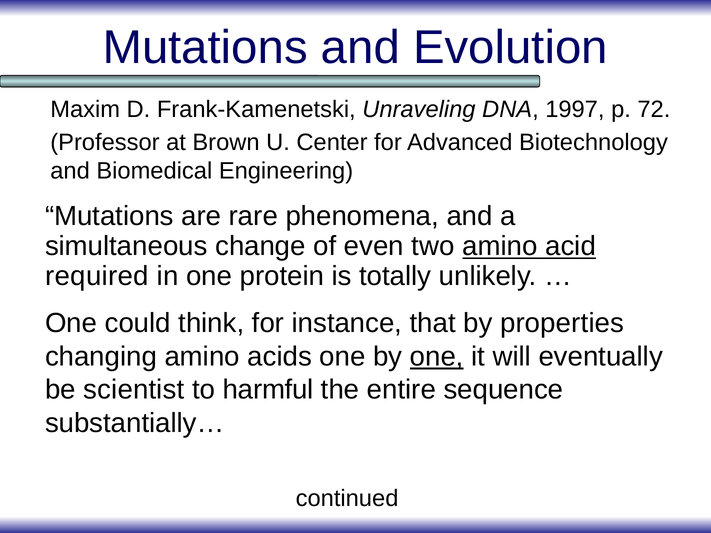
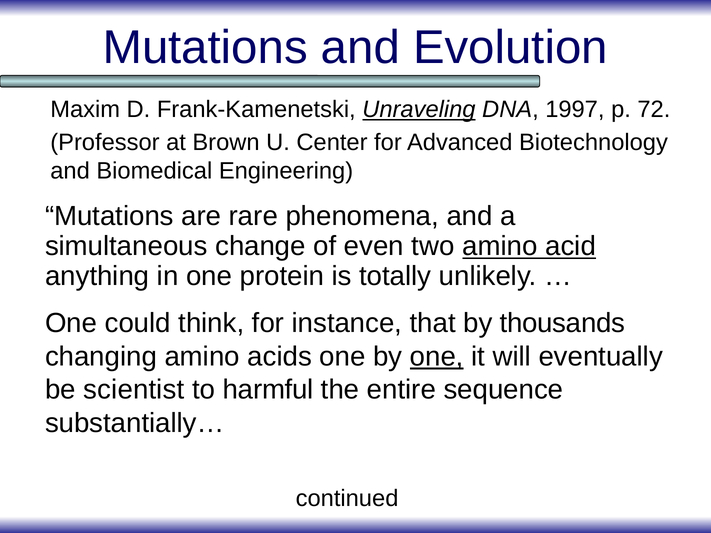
Unraveling underline: none -> present
required: required -> anything
properties: properties -> thousands
